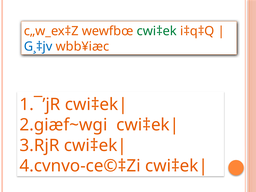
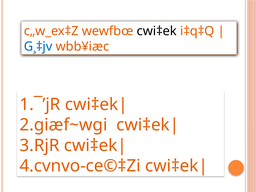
cwi‡ek colour: green -> black
